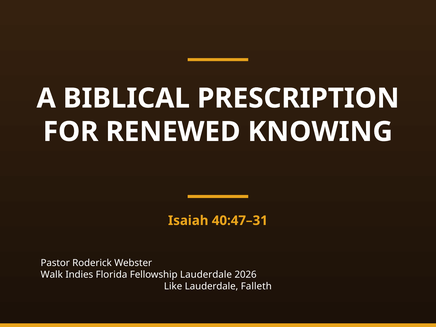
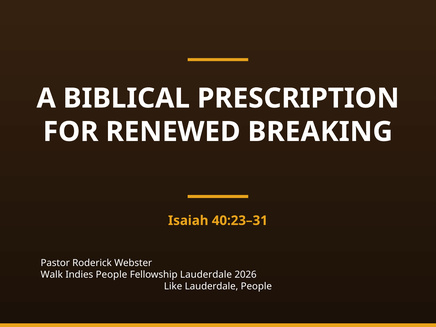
KNOWING: KNOWING -> BREAKING
40:47–31: 40:47–31 -> 40:23–31
Indies Florida: Florida -> People
Lauderdale Falleth: Falleth -> People
